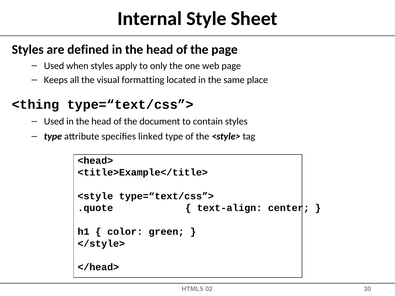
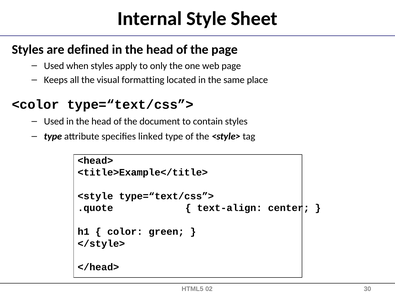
<thing: <thing -> <color
